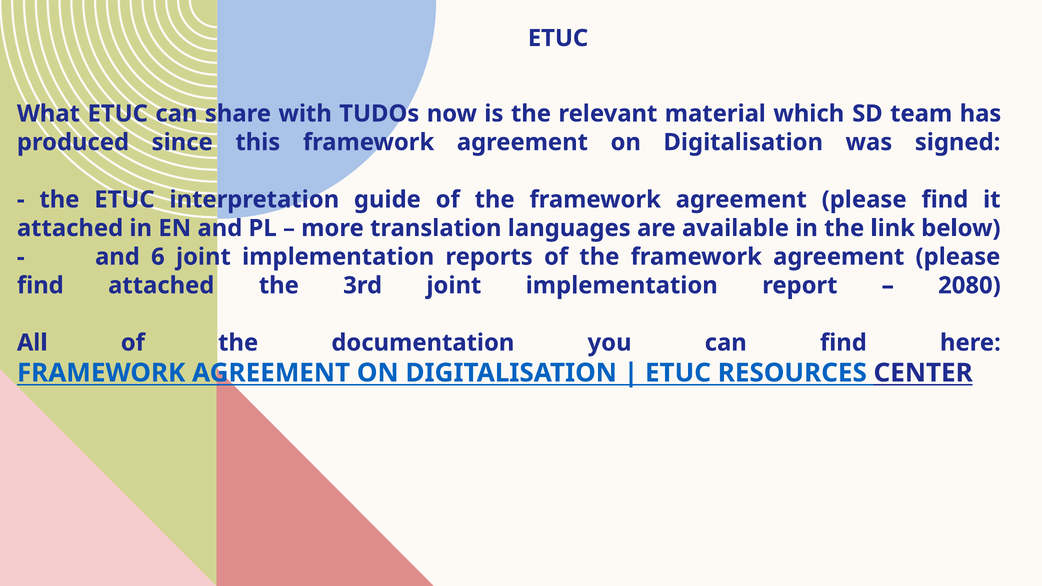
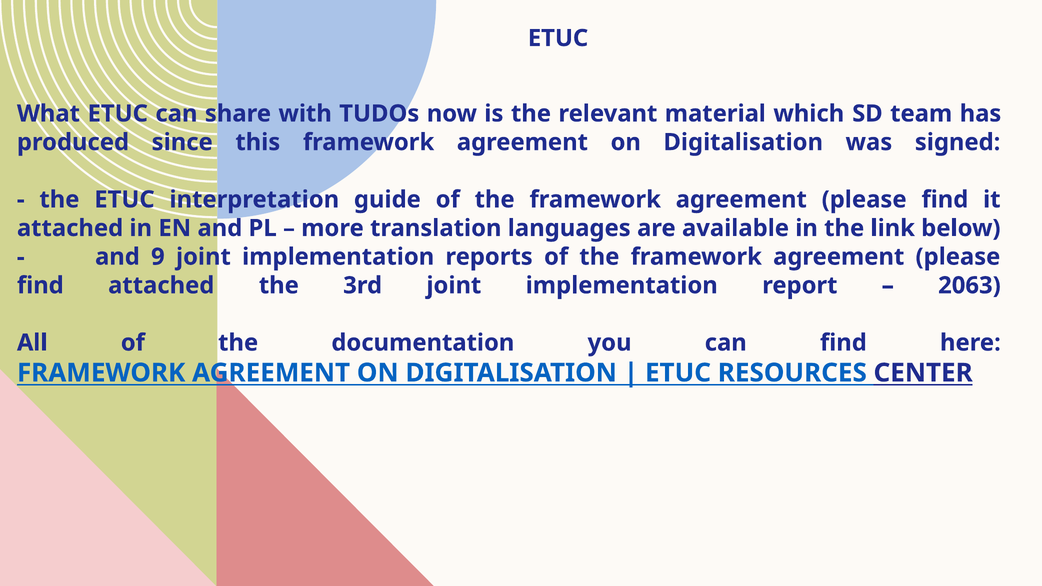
6: 6 -> 9
2080: 2080 -> 2063
